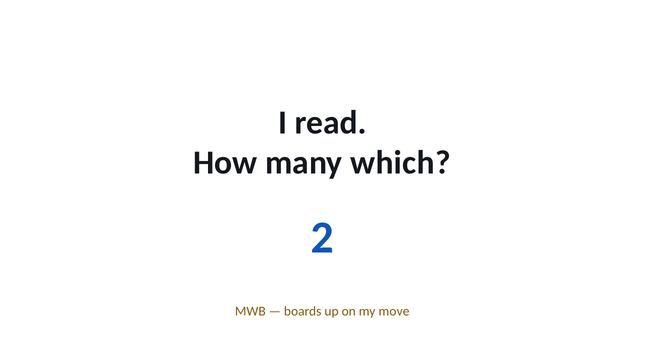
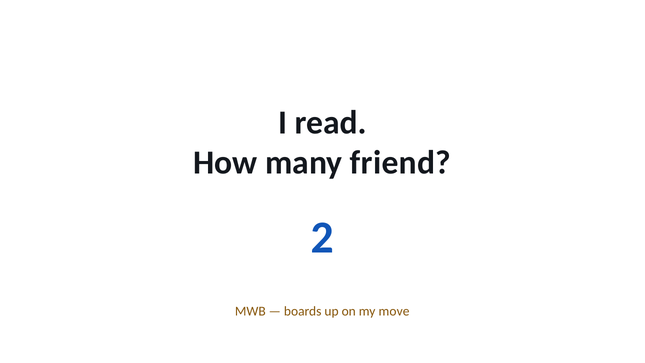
which: which -> friend
